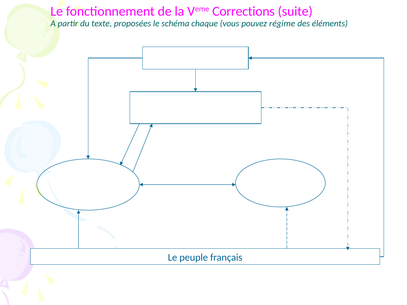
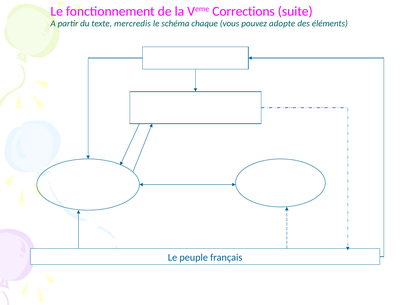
proposées: proposées -> mercredis
régime: régime -> adopte
